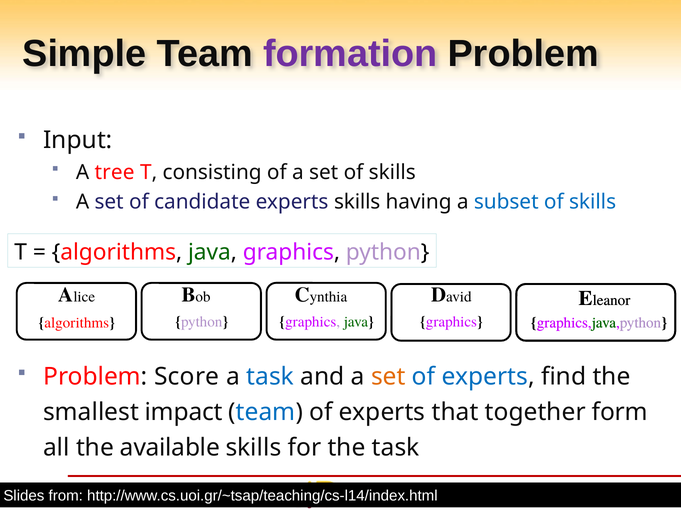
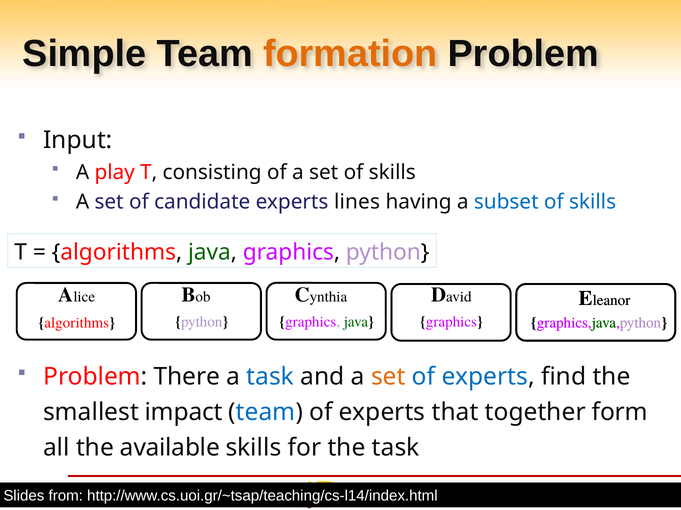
formation colour: purple -> orange
tree: tree -> play
experts skills: skills -> lines
Score: Score -> There
